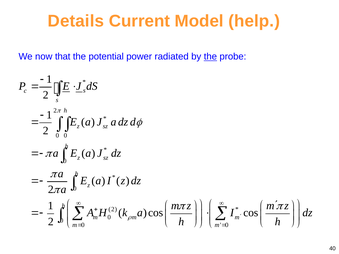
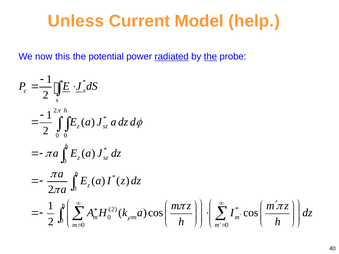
Details: Details -> Unless
that: that -> this
radiated underline: none -> present
